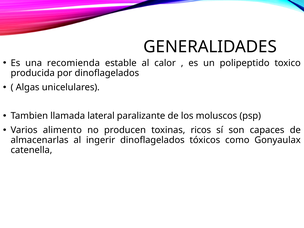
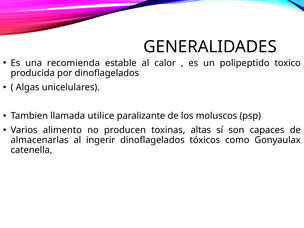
lateral: lateral -> utilice
ricos: ricos -> altas
